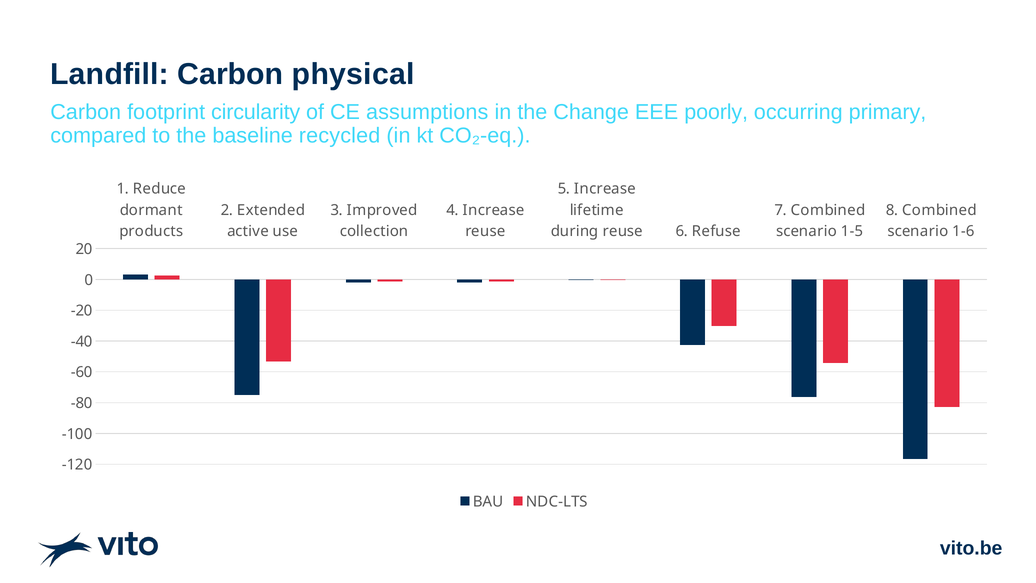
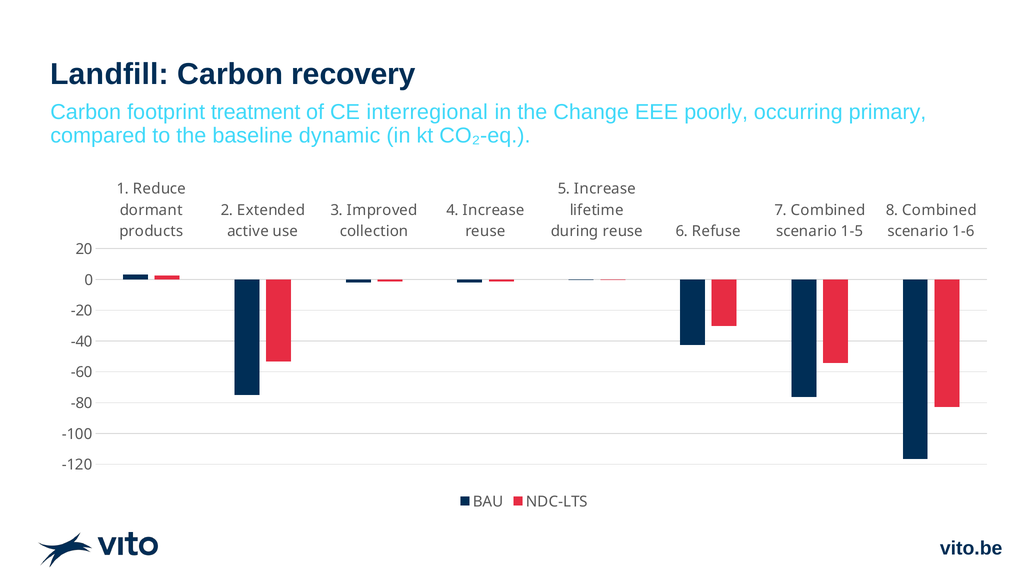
physical: physical -> recovery
circularity: circularity -> treatment
assumptions: assumptions -> interregional
recycled: recycled -> dynamic
